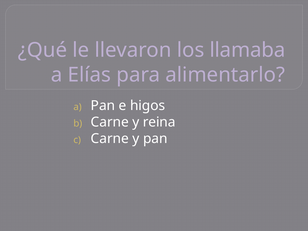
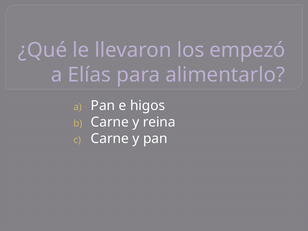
llamaba: llamaba -> empezó
